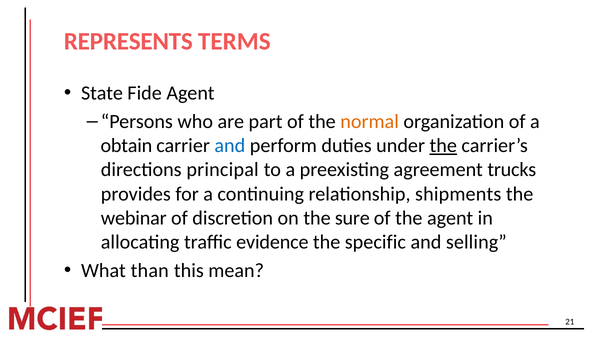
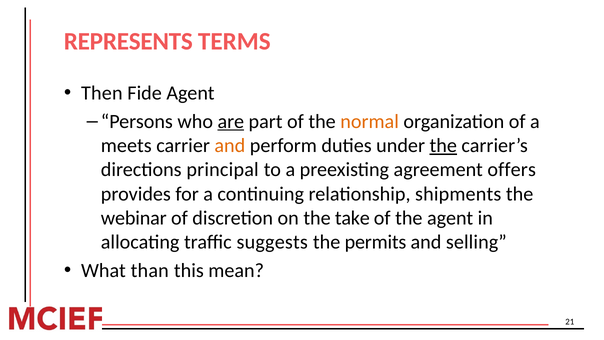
State: State -> Then
are underline: none -> present
obtain: obtain -> meets
and at (230, 146) colour: blue -> orange
trucks: trucks -> offers
sure: sure -> take
evidence: evidence -> suggests
specific: specific -> permits
